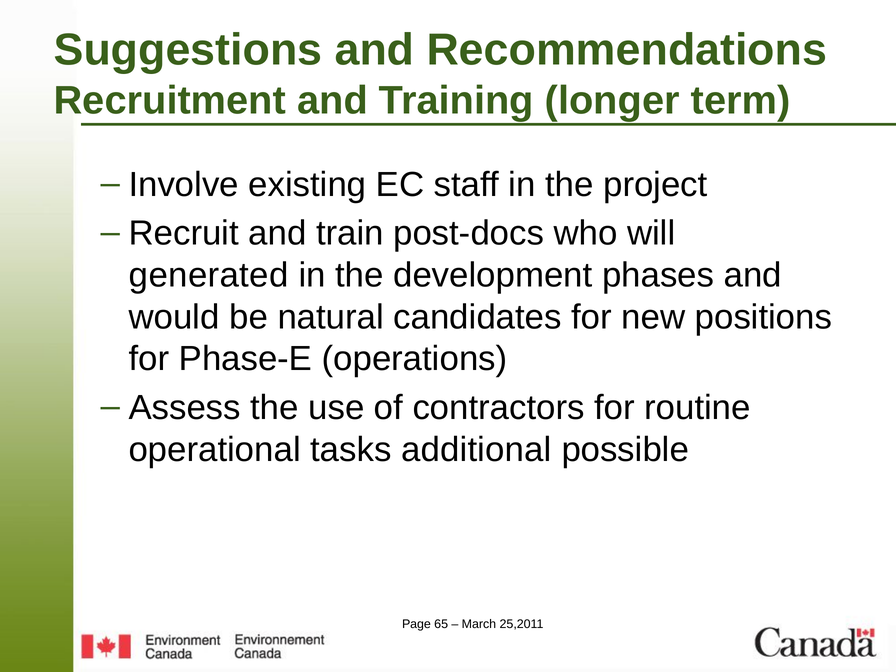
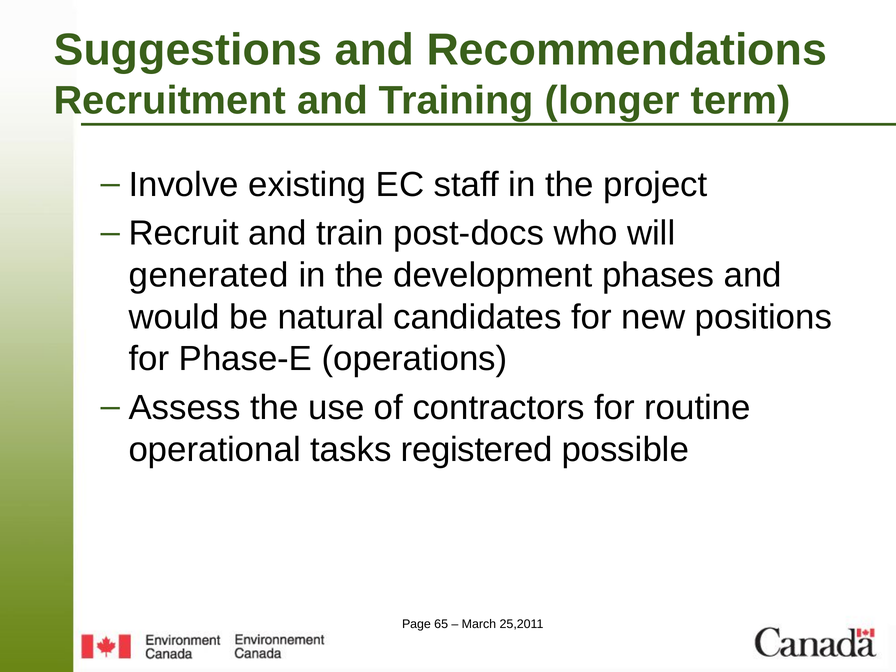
additional: additional -> registered
